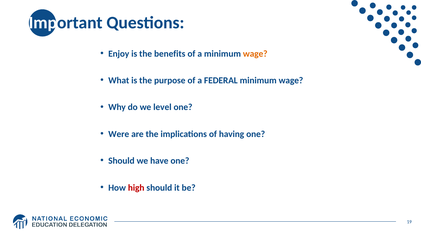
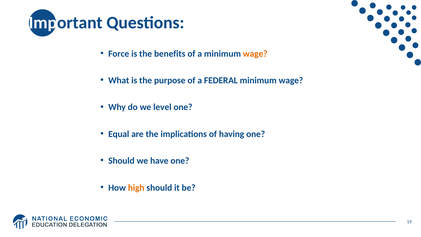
Enjoy: Enjoy -> Force
Were: Were -> Equal
high colour: red -> orange
